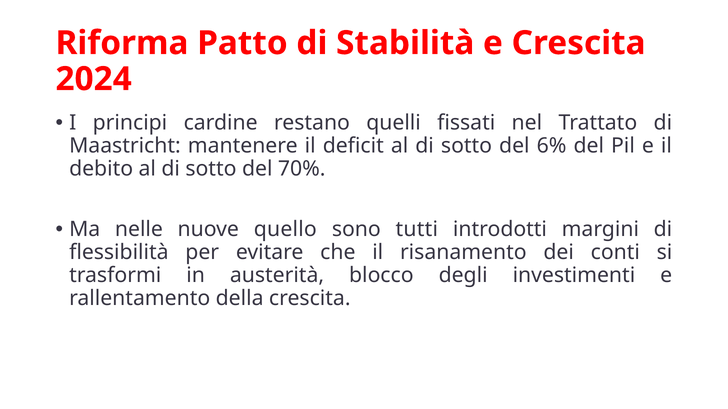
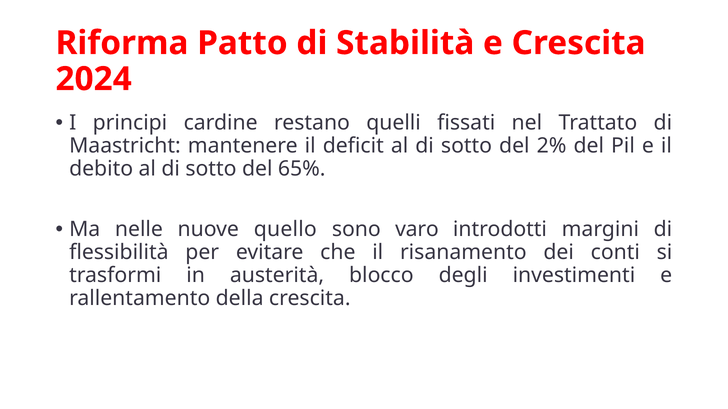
6%: 6% -> 2%
70%: 70% -> 65%
tutti: tutti -> varo
